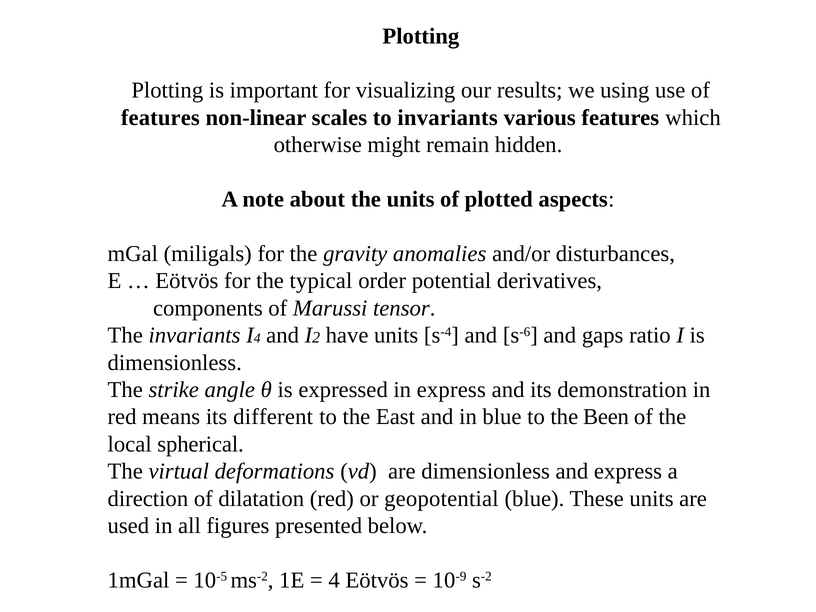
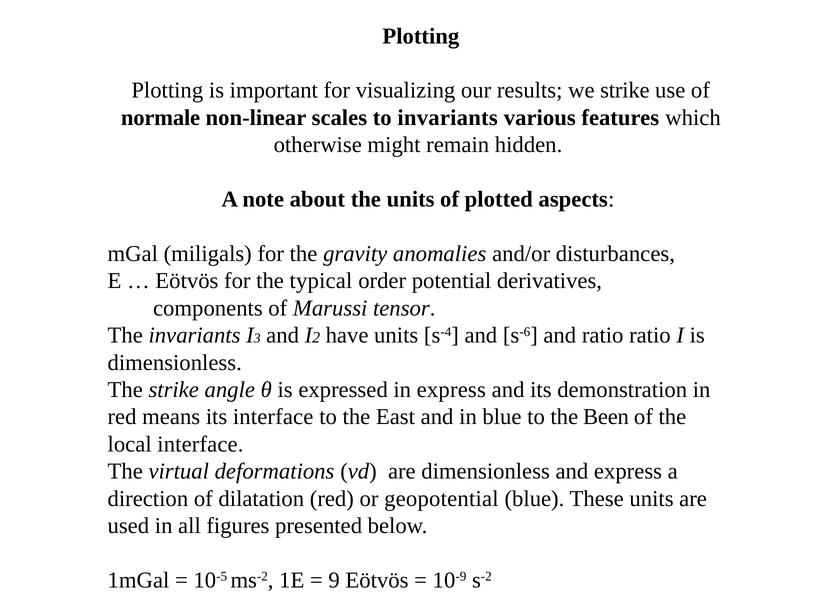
we using: using -> strike
features at (160, 118): features -> normale
I 4: 4 -> 3
and gaps: gaps -> ratio
its different: different -> interface
local spherical: spherical -> interface
4 at (334, 580): 4 -> 9
